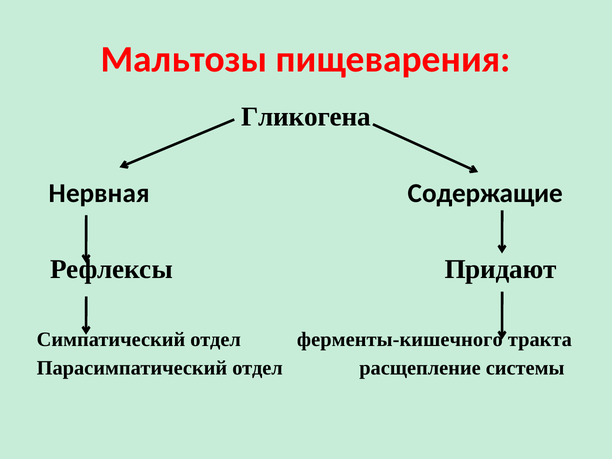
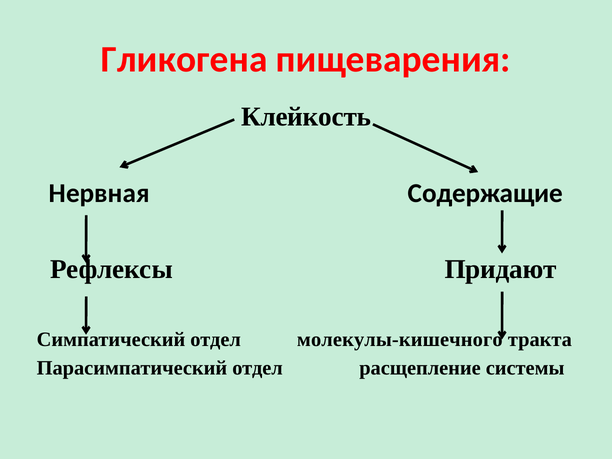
Мальтозы: Мальтозы -> Гликогена
Гликогена: Гликогена -> Клейкость
ферменты-кишечного: ферменты-кишечного -> молекулы-кишечного
